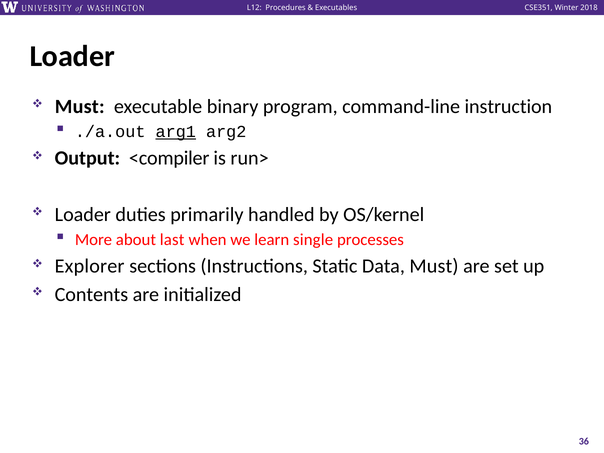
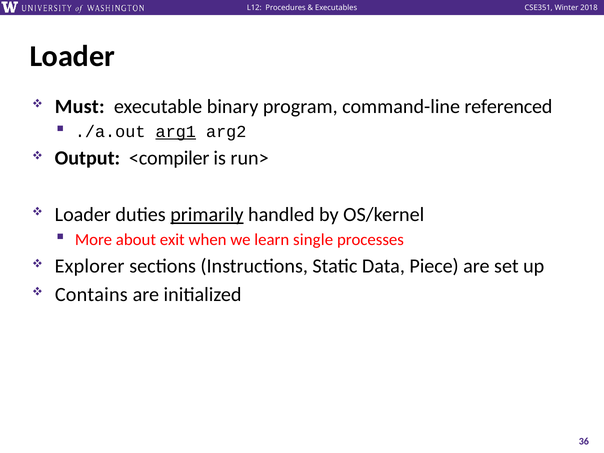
instruction: instruction -> referenced
primarily underline: none -> present
last: last -> exit
Data Must: Must -> Piece
Contents: Contents -> Contains
